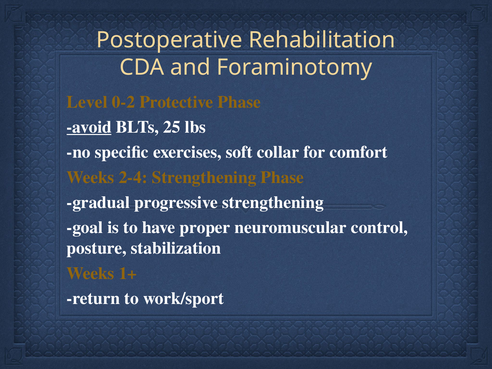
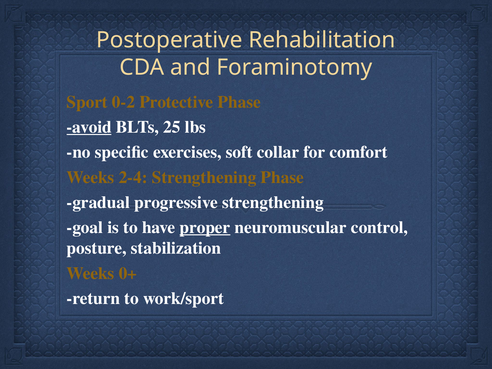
Level: Level -> Sport
proper underline: none -> present
1+: 1+ -> 0+
